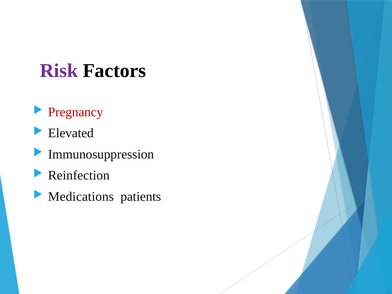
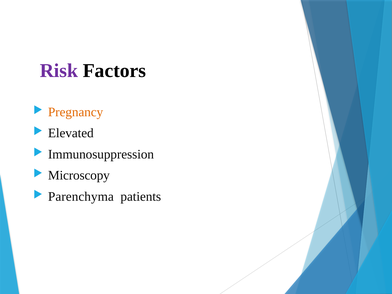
Pregnancy colour: red -> orange
Reinfection: Reinfection -> Microscopy
Medications: Medications -> Parenchyma
